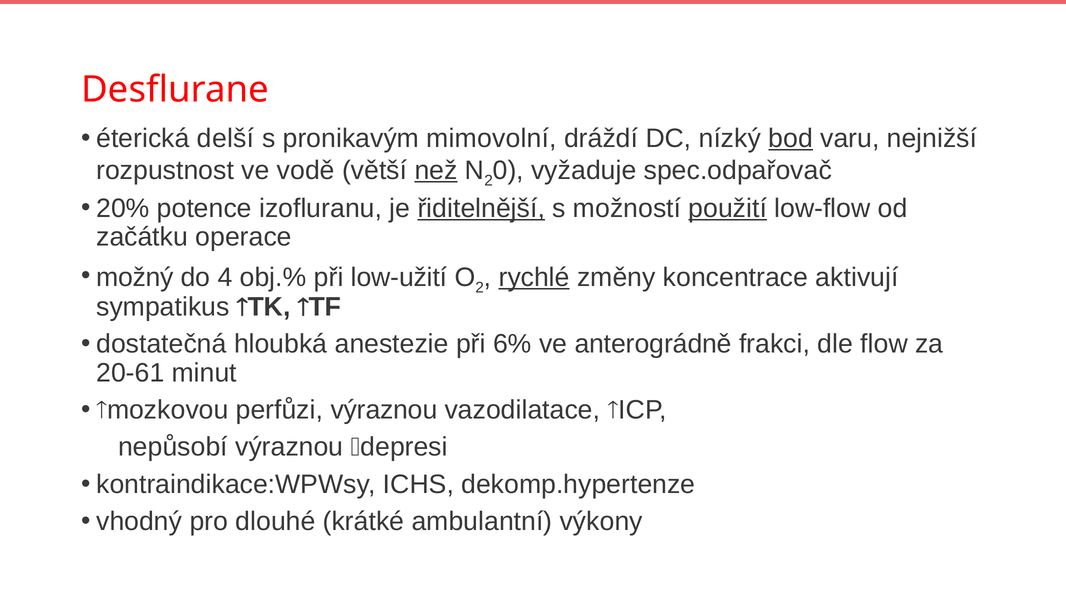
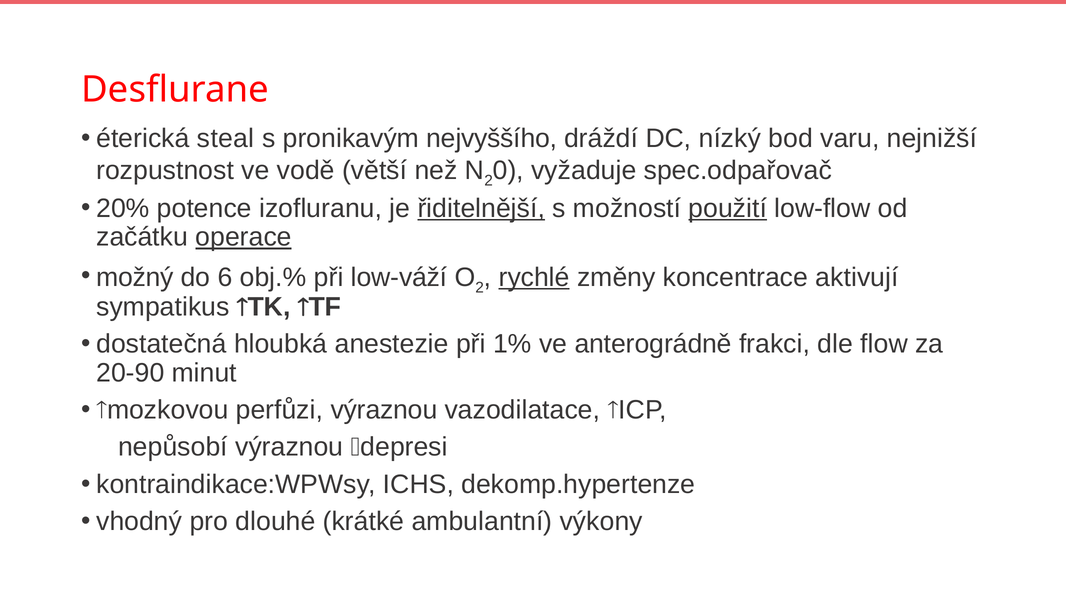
delší: delší -> steal
mimovolní: mimovolní -> nejvyššího
bod underline: present -> none
než underline: present -> none
operace underline: none -> present
4: 4 -> 6
low-užití: low-užití -> low-váží
6%: 6% -> 1%
20-61: 20-61 -> 20-90
